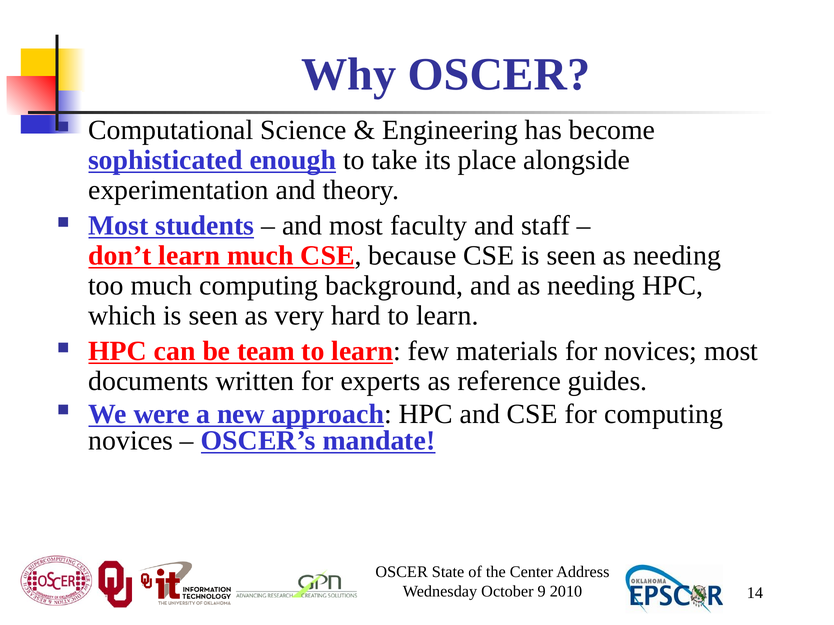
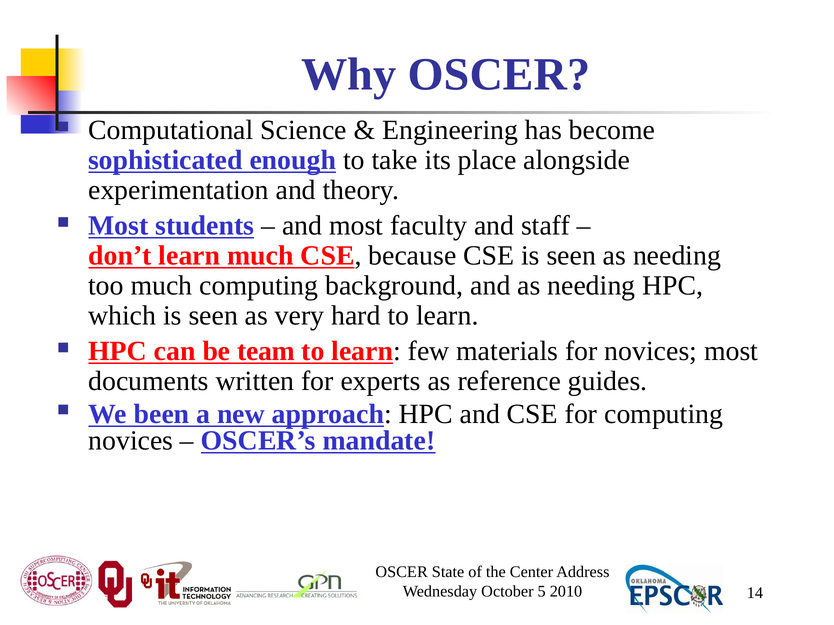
were: were -> been
9: 9 -> 5
